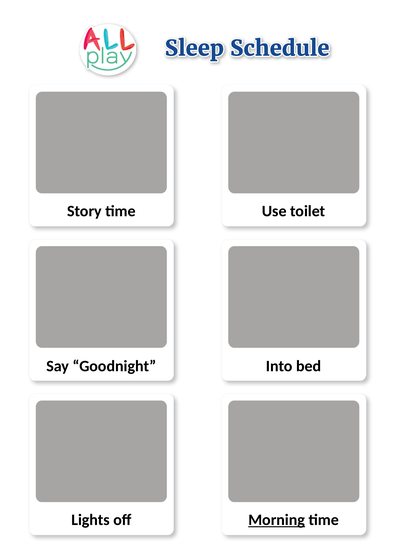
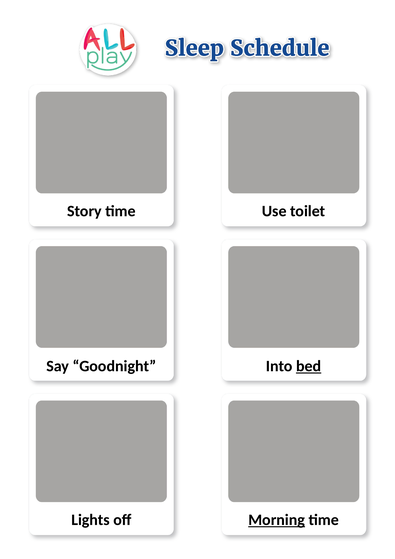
bed underline: none -> present
